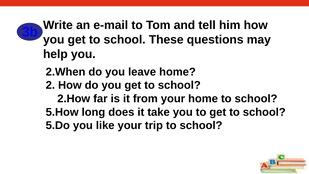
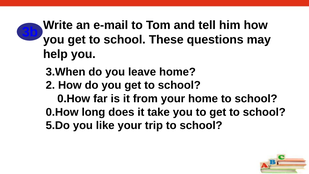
2.When: 2.When -> 3.When
2.How at (74, 99): 2.How -> 0.How
5.How at (62, 112): 5.How -> 0.How
